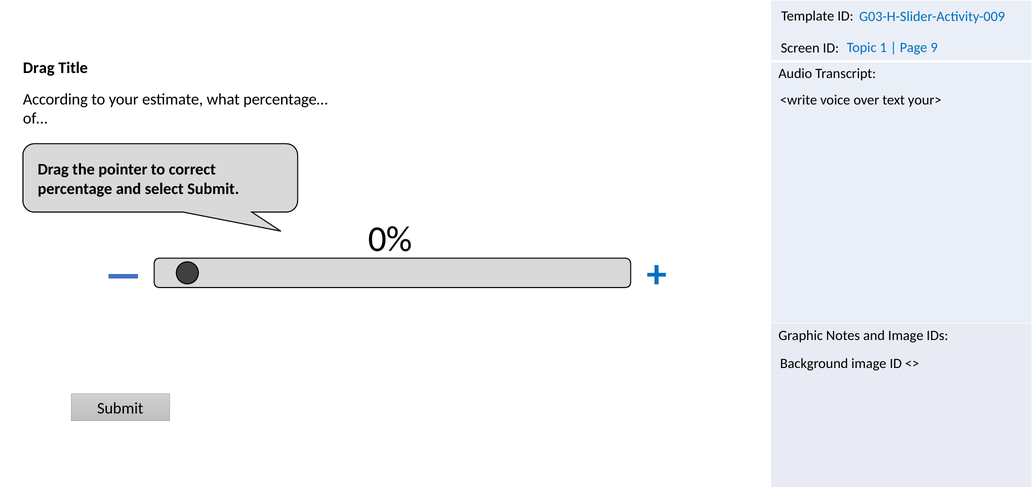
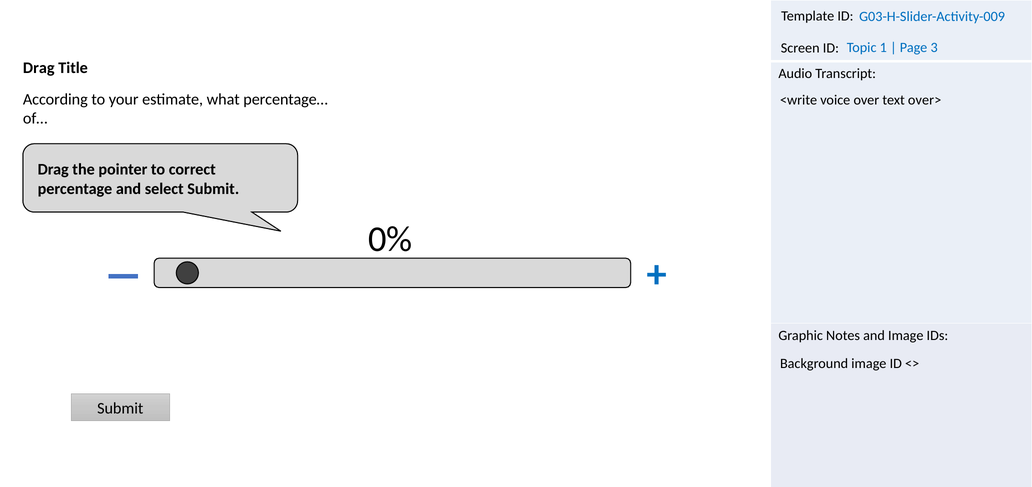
9: 9 -> 3
your>: your> -> over>
